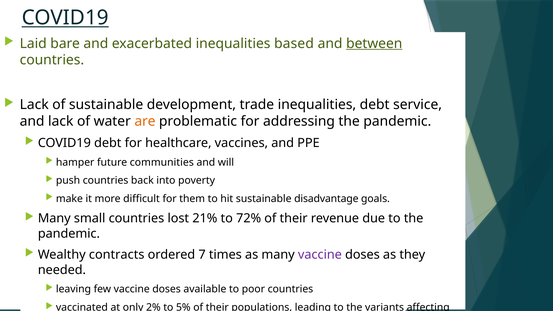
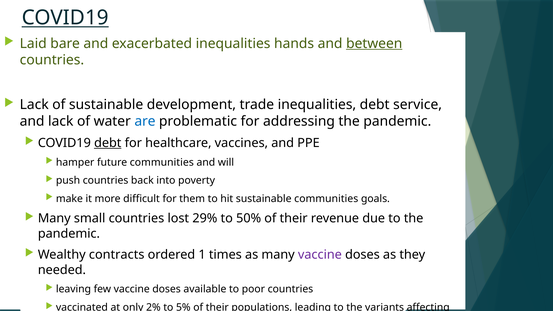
based: based -> hands
are colour: orange -> blue
debt at (108, 143) underline: none -> present
sustainable disadvantage: disadvantage -> communities
21%: 21% -> 29%
72%: 72% -> 50%
7: 7 -> 1
